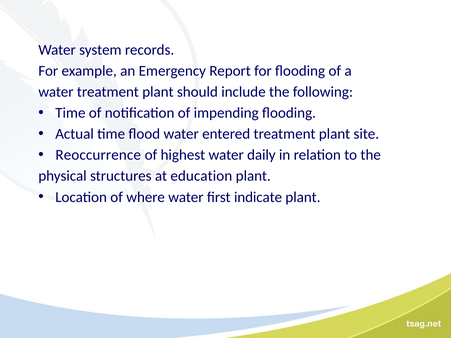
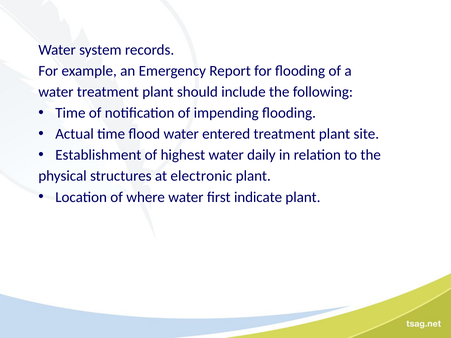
Reoccurrence: Reoccurrence -> Establishment
education: education -> electronic
